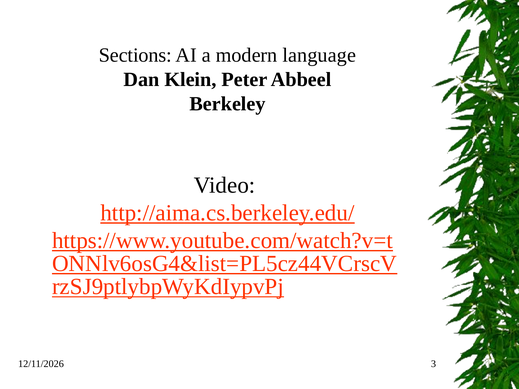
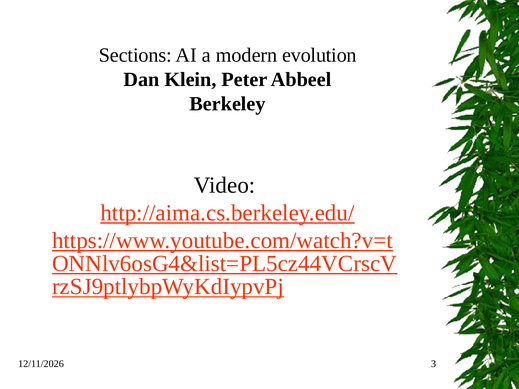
language: language -> evolution
